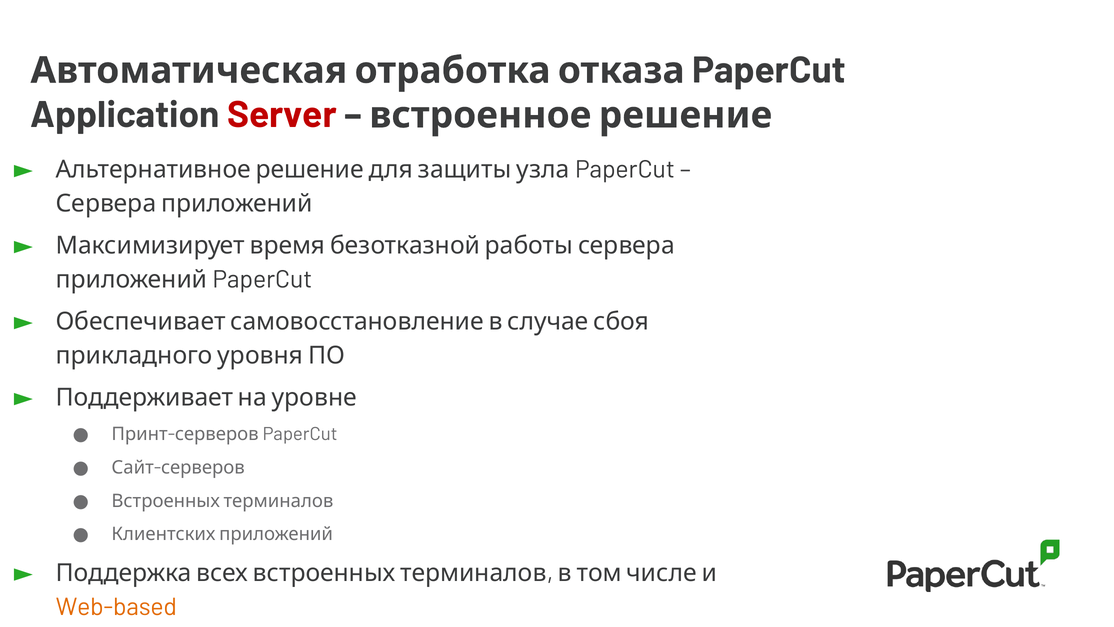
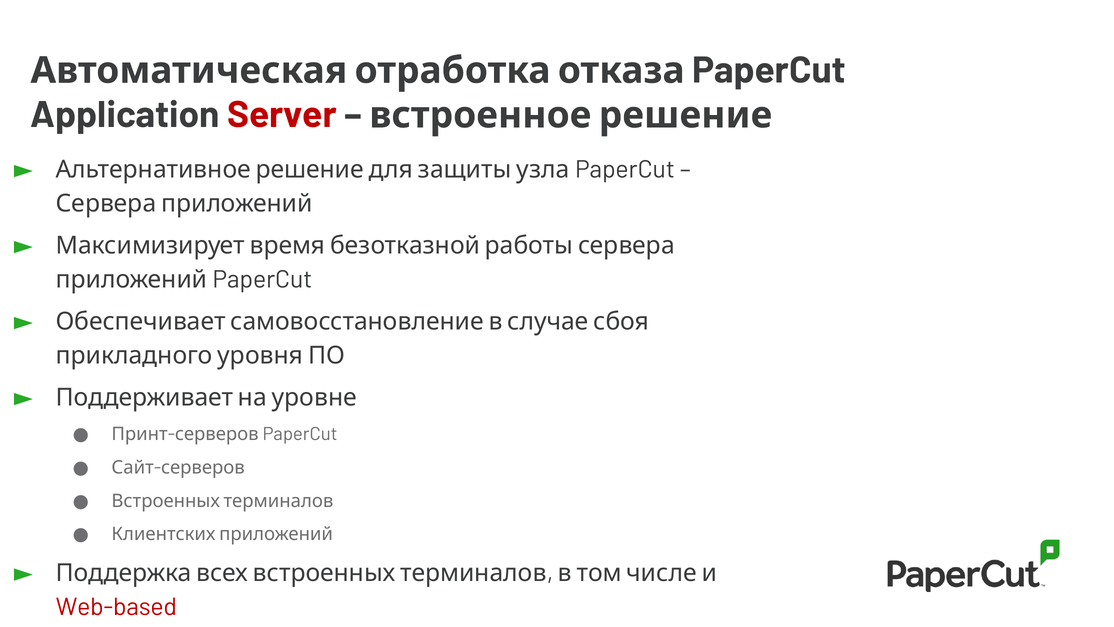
Web-based colour: orange -> red
